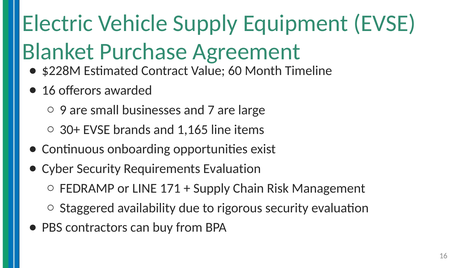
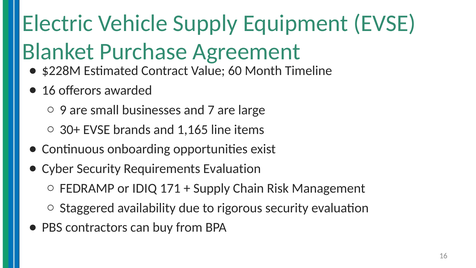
or LINE: LINE -> IDIQ
